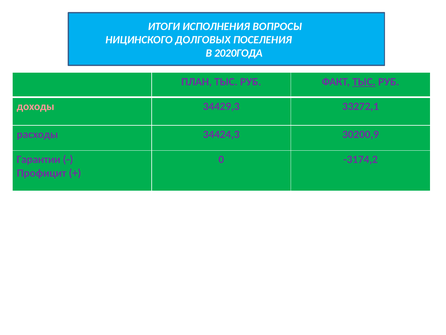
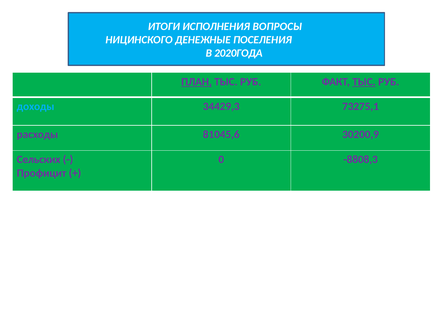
ДОЛГОВЫХ: ДОЛГОВЫХ -> ДЕНЕЖНЫЕ
ПЛАН underline: none -> present
доходы colour: pink -> light blue
33272,1: 33272,1 -> 73275,1
34424,3: 34424,3 -> 81045,6
Гарантии: Гарантии -> Сельских
-3174,2: -3174,2 -> -8808,3
